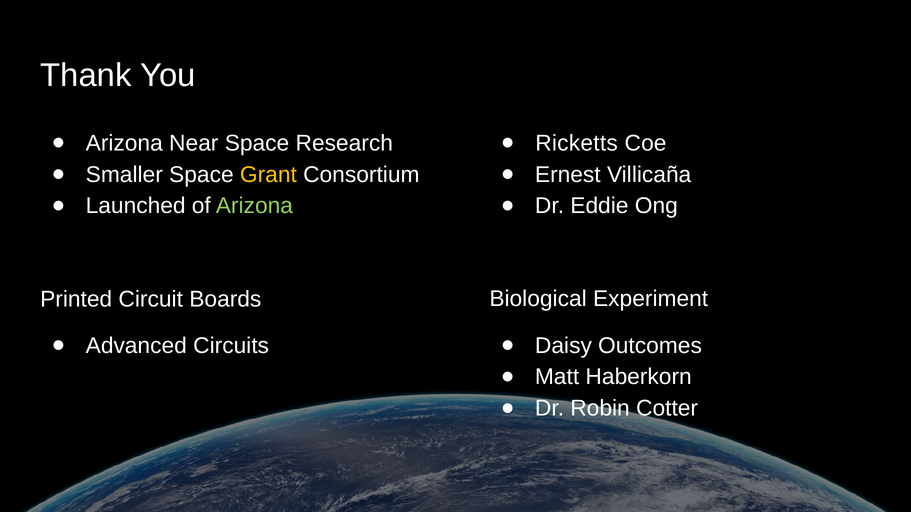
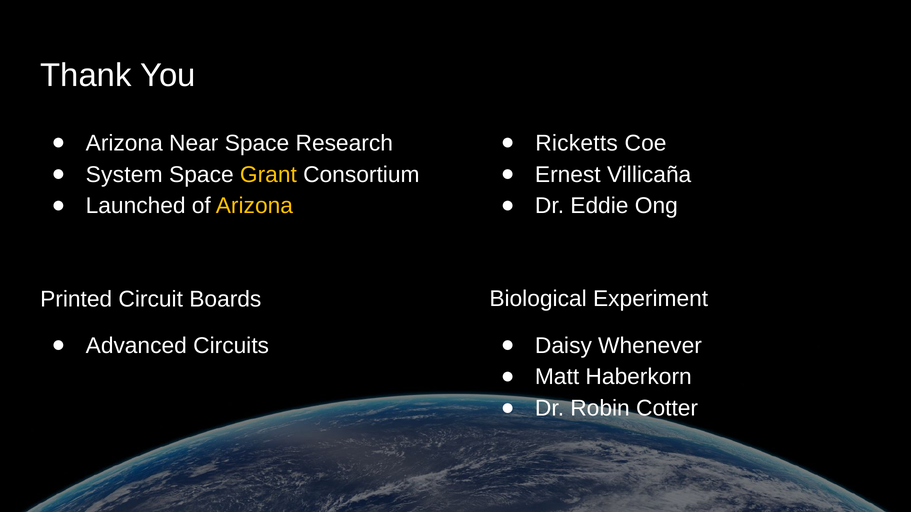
Smaller: Smaller -> System
Arizona at (254, 206) colour: light green -> yellow
Outcomes: Outcomes -> Whenever
